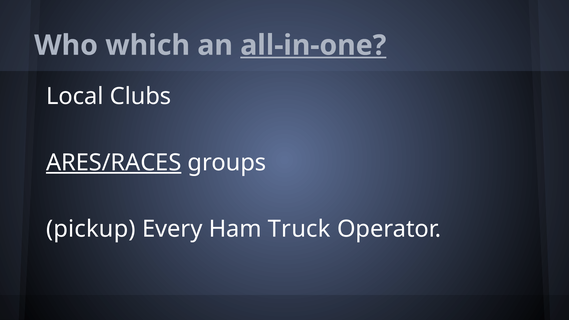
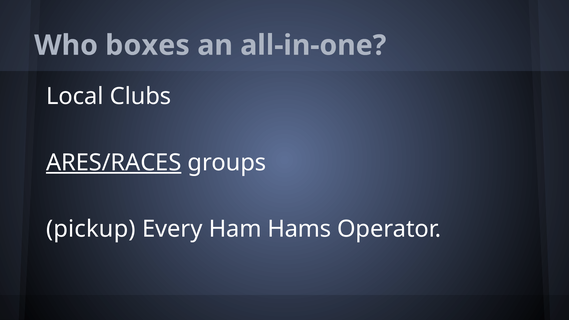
which: which -> boxes
all-in-one underline: present -> none
Truck: Truck -> Hams
